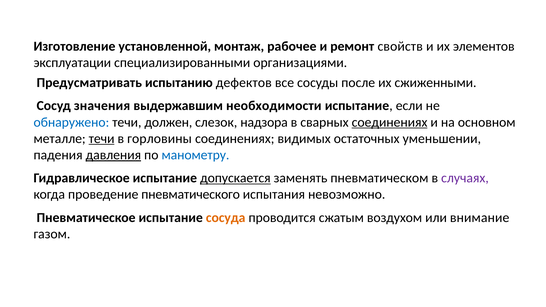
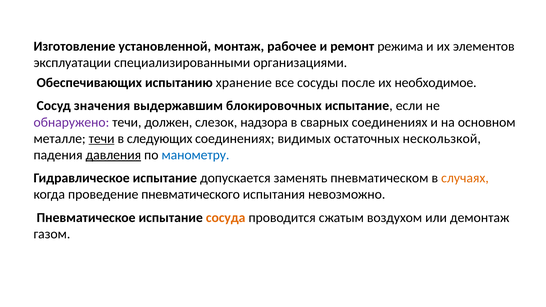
свойств: свойств -> режима
Предусматривать: Предусматривать -> Обеспечивающих
дефектов: дефектов -> хранение
сжиженными: сжиженными -> необходимое
необходимости: необходимости -> блокировочных
обнаружено colour: blue -> purple
соединениях at (390, 122) underline: present -> none
горловины: горловины -> следующих
уменьшении: уменьшении -> нескользкой
допускается underline: present -> none
случаях colour: purple -> orange
внимание: внимание -> демонтаж
